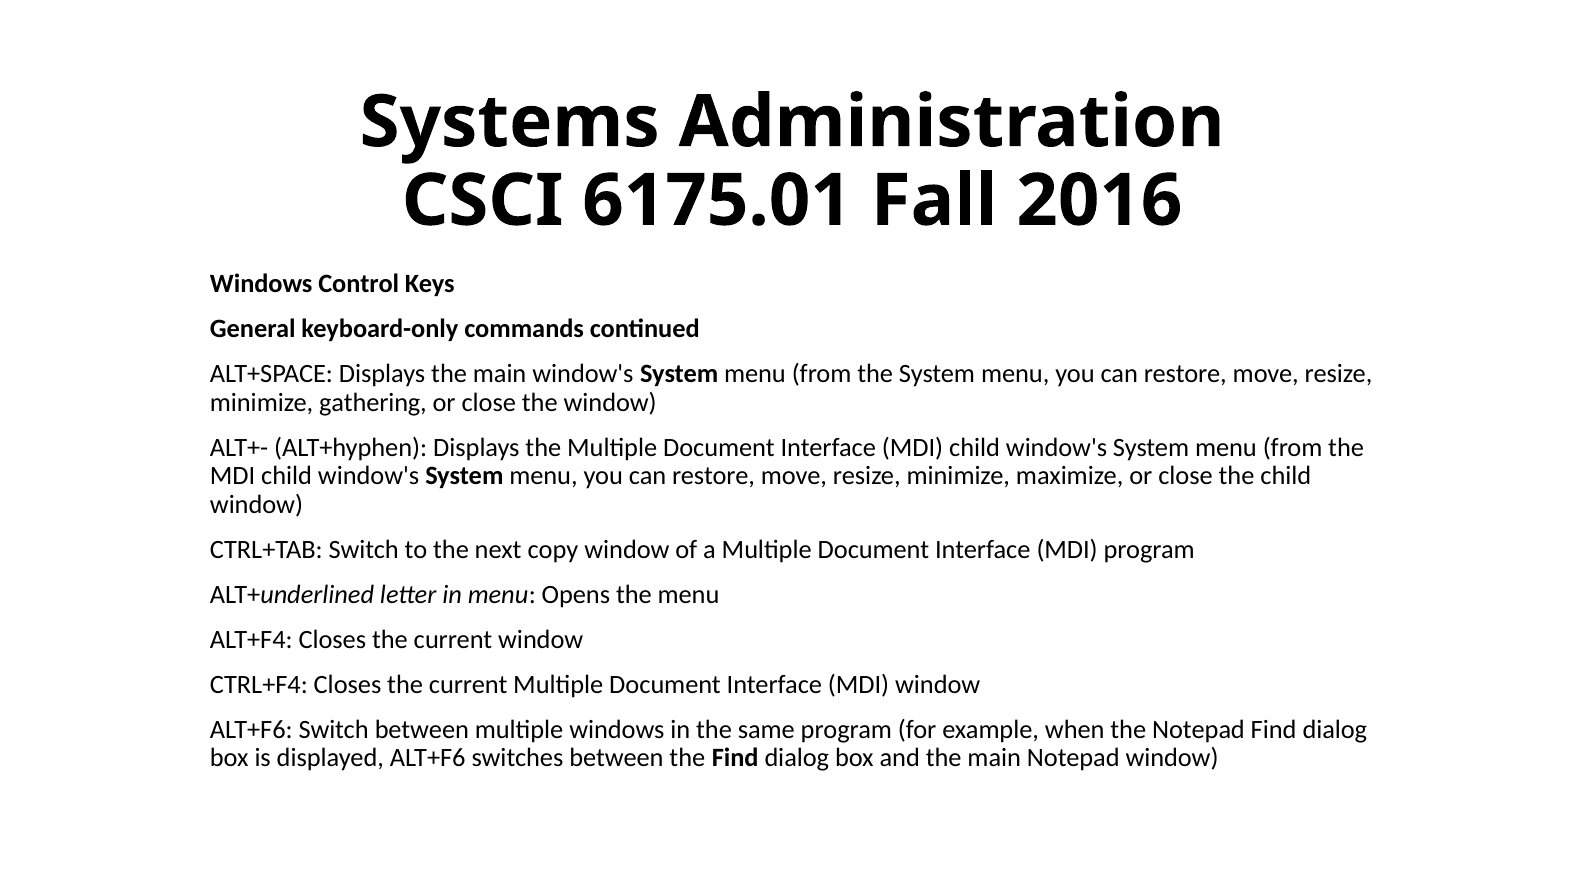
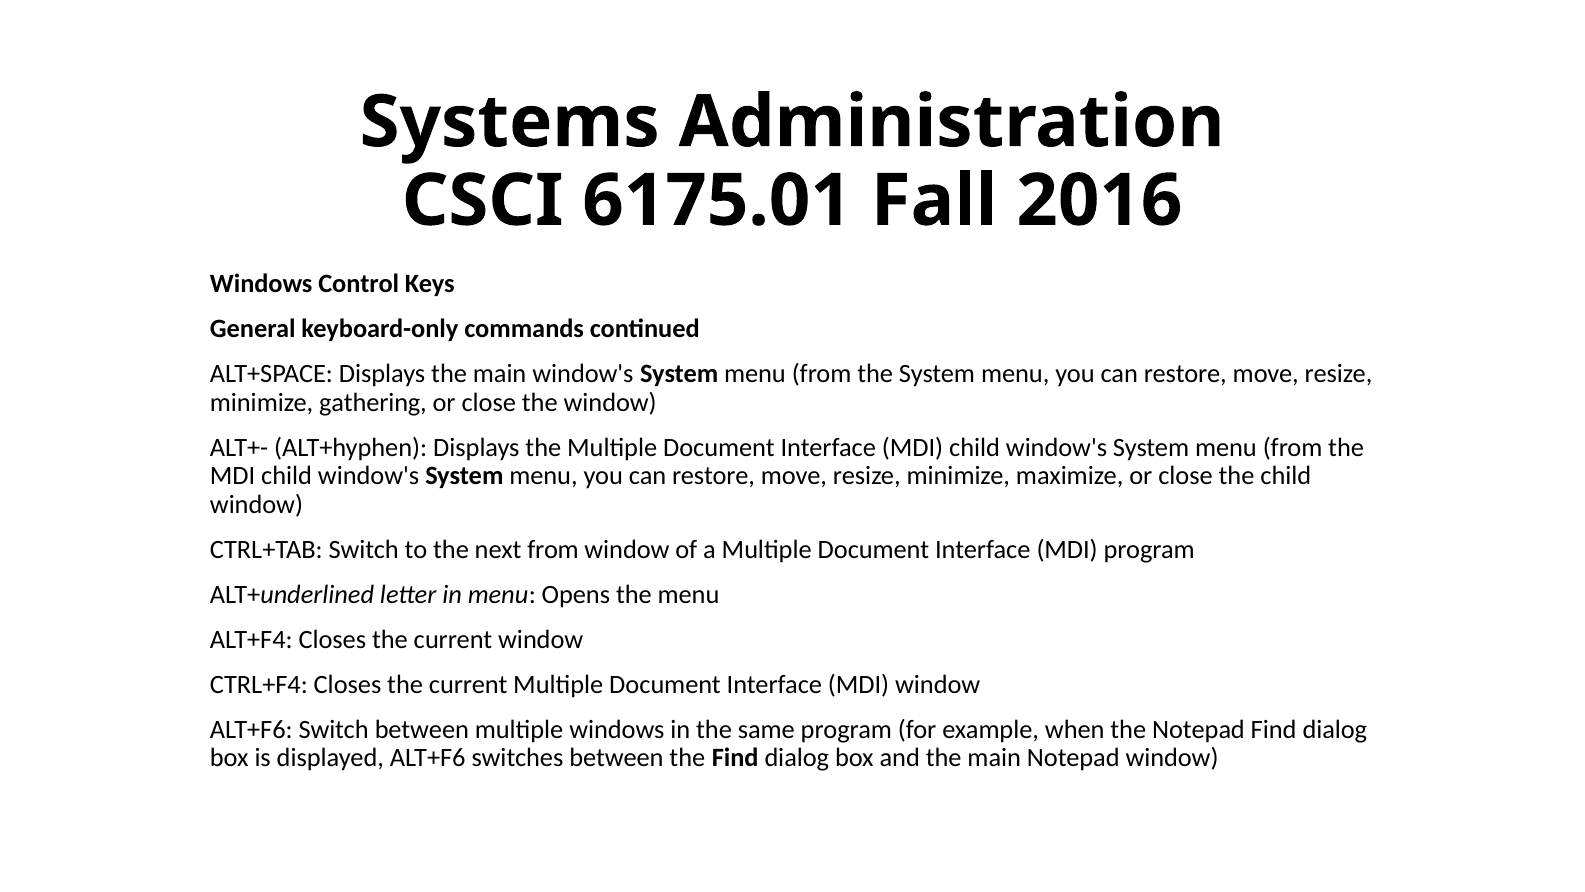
next copy: copy -> from
